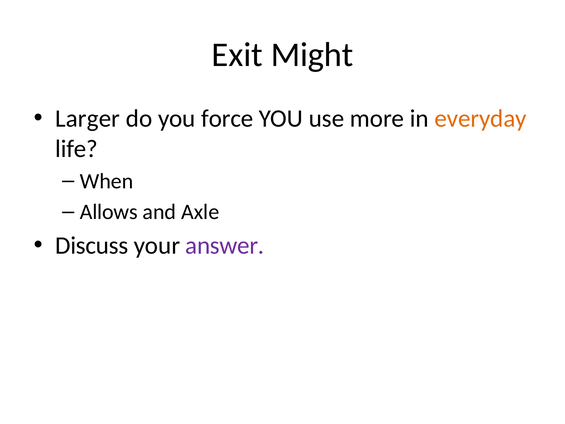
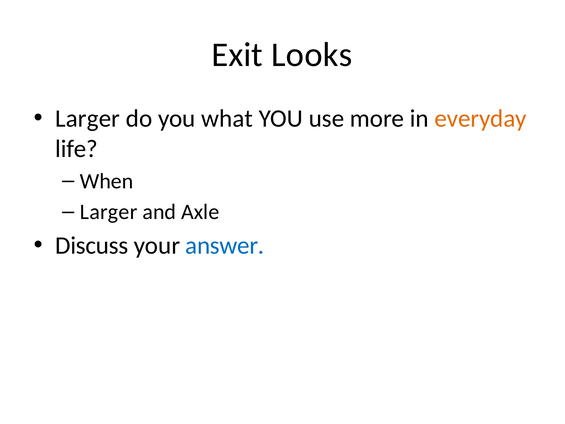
Might: Might -> Looks
force: force -> what
Allows at (109, 212): Allows -> Larger
answer colour: purple -> blue
